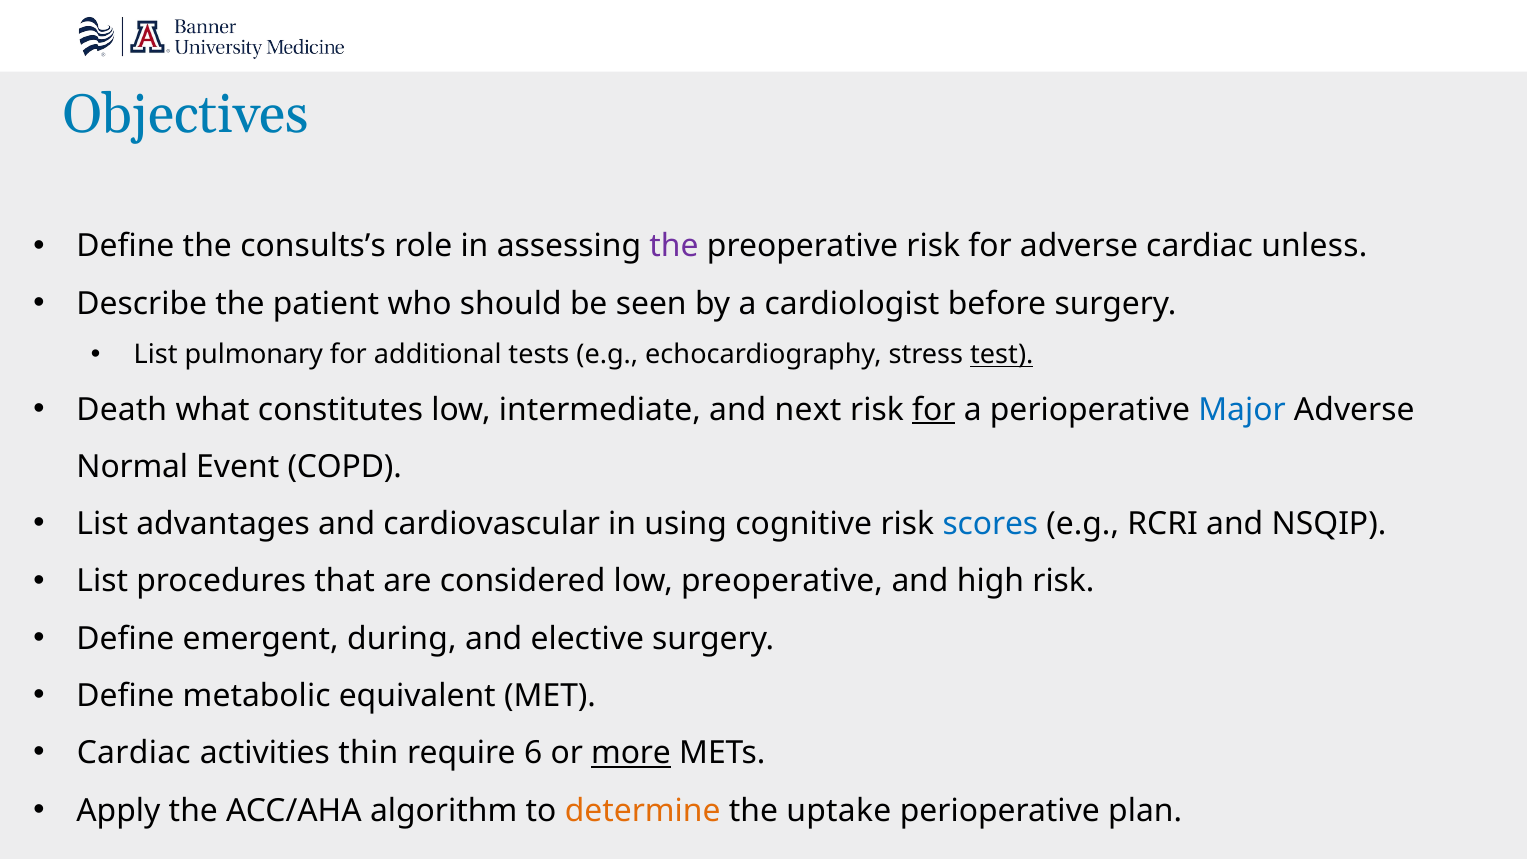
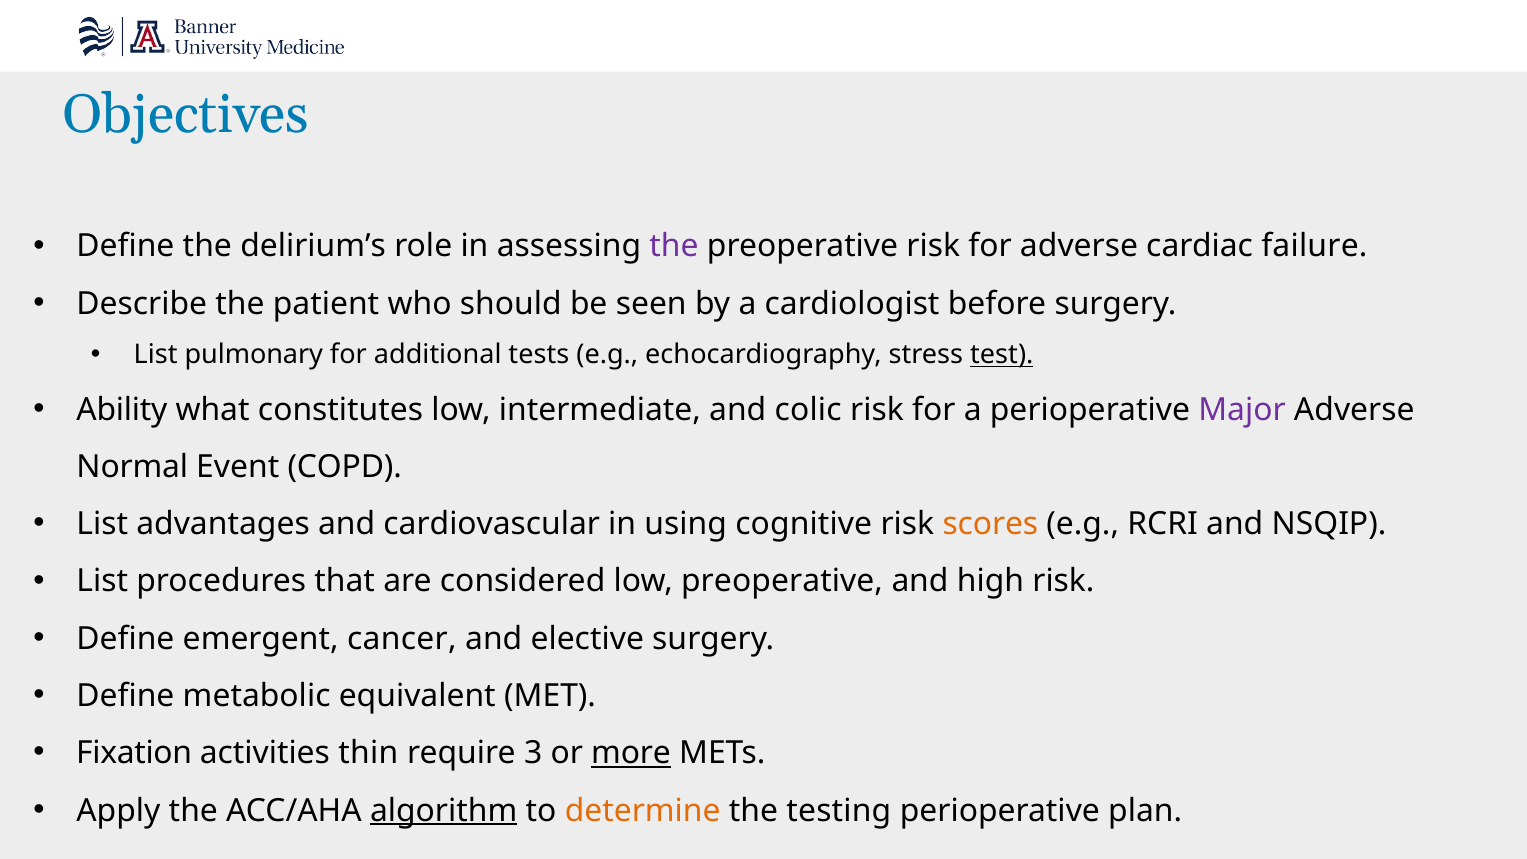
consults’s: consults’s -> delirium’s
unless: unless -> failure
Death: Death -> Ability
next: next -> colic
for at (934, 410) underline: present -> none
Major colour: blue -> purple
scores colour: blue -> orange
during: during -> cancer
Cardiac at (134, 753): Cardiac -> Fixation
6: 6 -> 3
algorithm underline: none -> present
uptake: uptake -> testing
